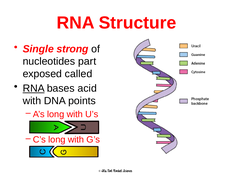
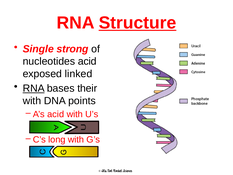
Structure underline: none -> present
nucleotides part: part -> acid
called: called -> linked
acid: acid -> their
A’s long: long -> acid
